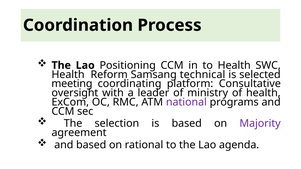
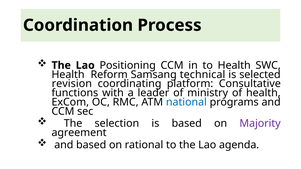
meeting: meeting -> revision
oversight: oversight -> functions
national colour: purple -> blue
